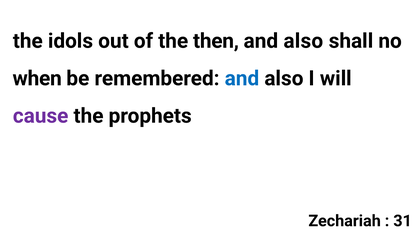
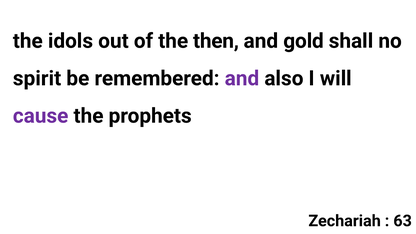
also at (303, 41): also -> gold
when: when -> spirit
and at (242, 78) colour: blue -> purple
31: 31 -> 63
